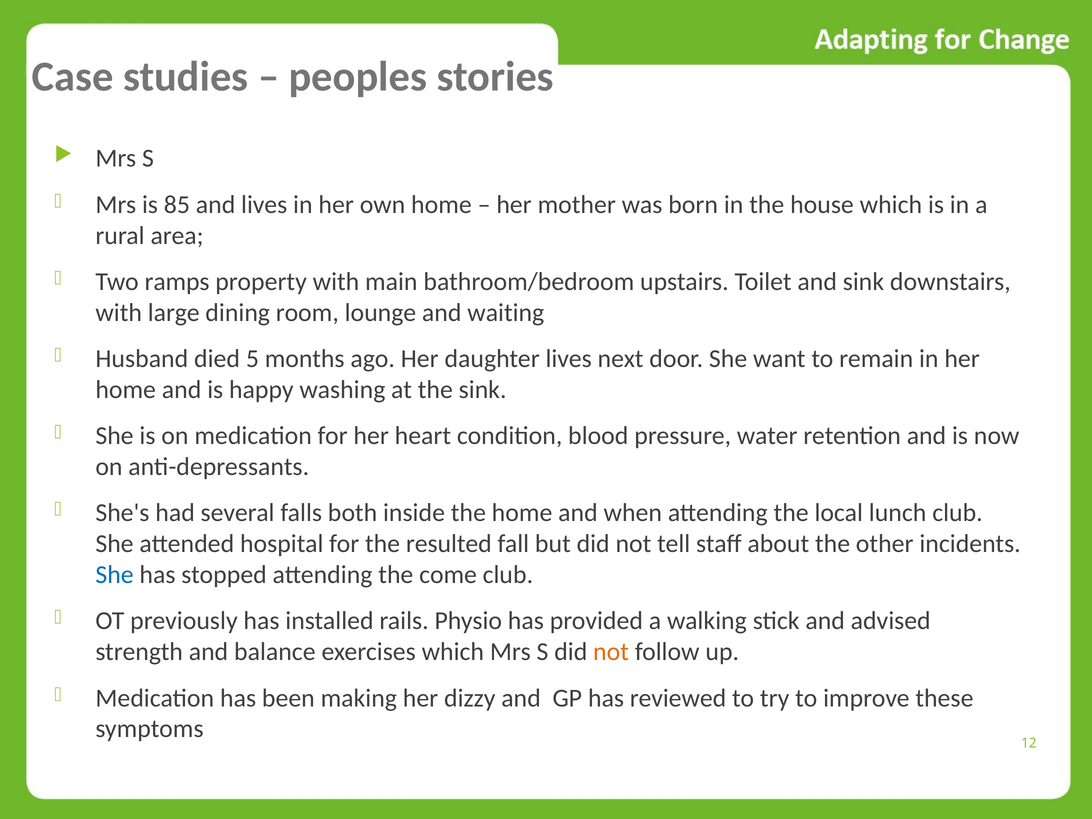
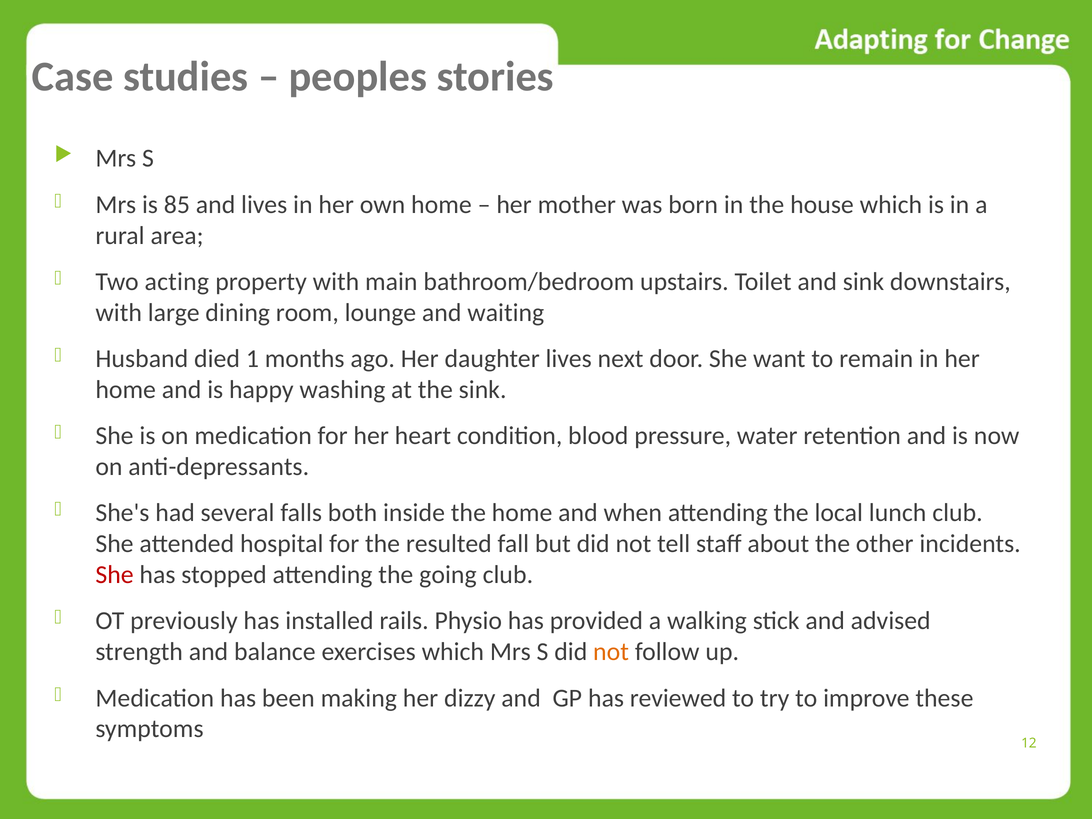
ramps: ramps -> acting
5: 5 -> 1
She at (115, 575) colour: blue -> red
come: come -> going
